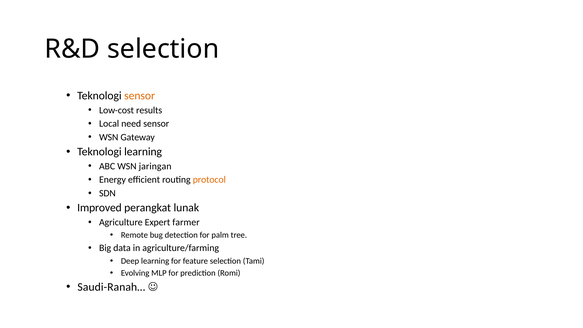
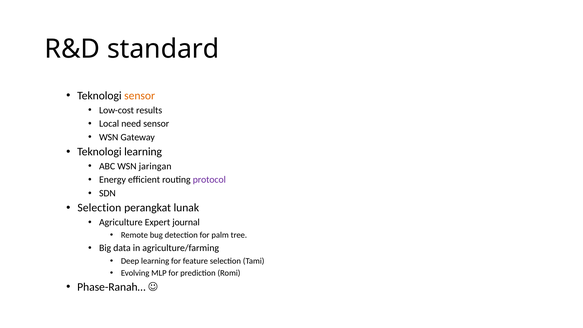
R&D selection: selection -> standard
protocol colour: orange -> purple
Improved at (99, 208): Improved -> Selection
farmer: farmer -> journal
Saudi-Ranah…: Saudi-Ranah… -> Phase-Ranah…
